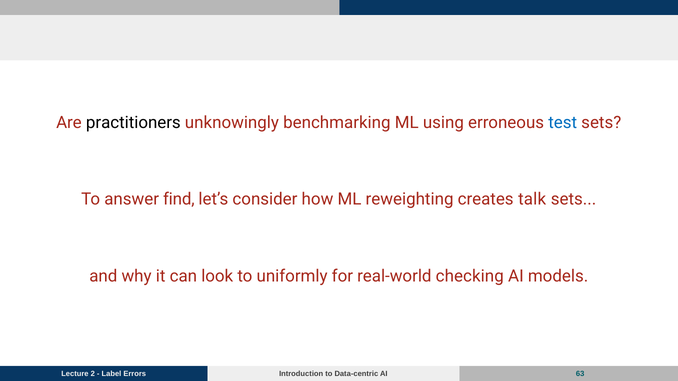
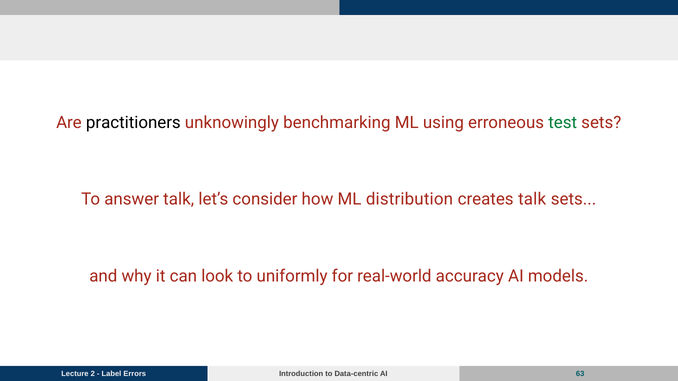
test colour: blue -> green
answer find: find -> talk
reweighting: reweighting -> distribution
checking: checking -> accuracy
